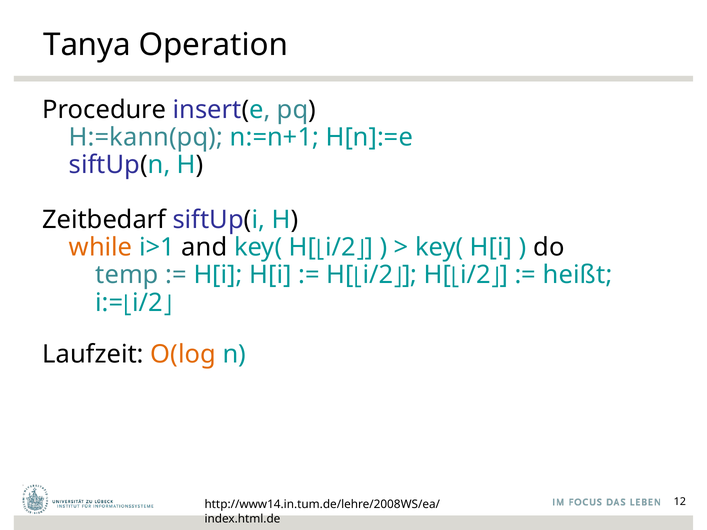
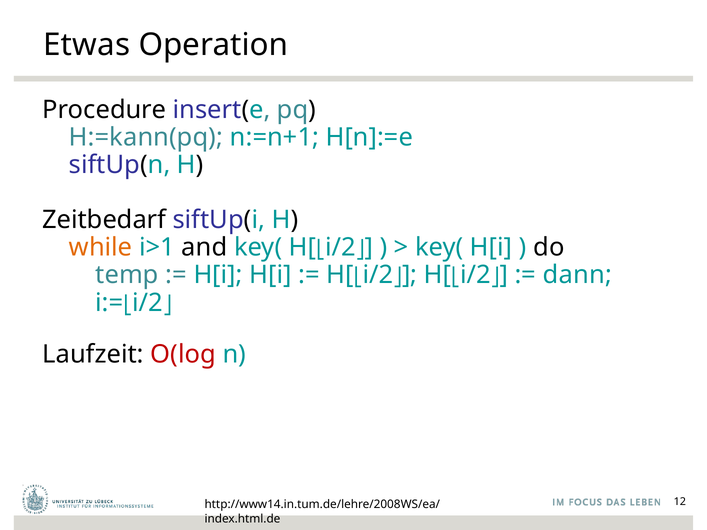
Tanya: Tanya -> Etwas
heißt: heißt -> dann
O(log colour: orange -> red
